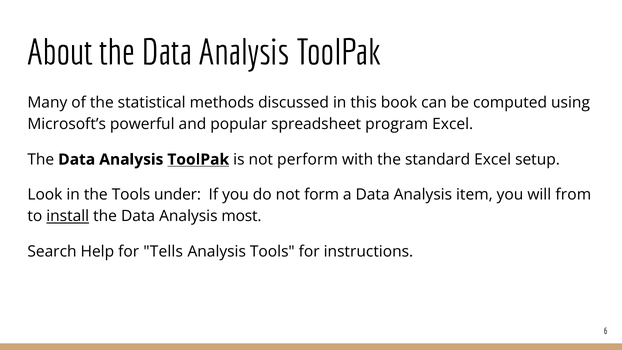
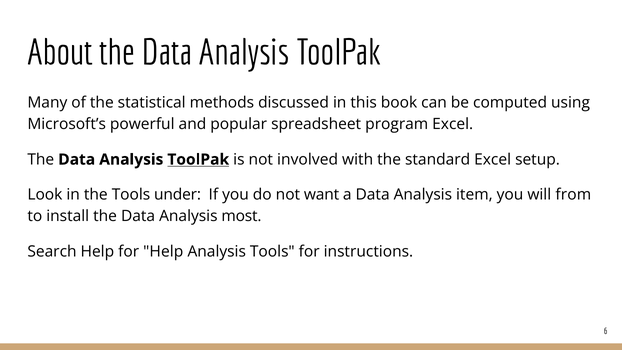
perform: perform -> involved
form: form -> want
install underline: present -> none
for Tells: Tells -> Help
